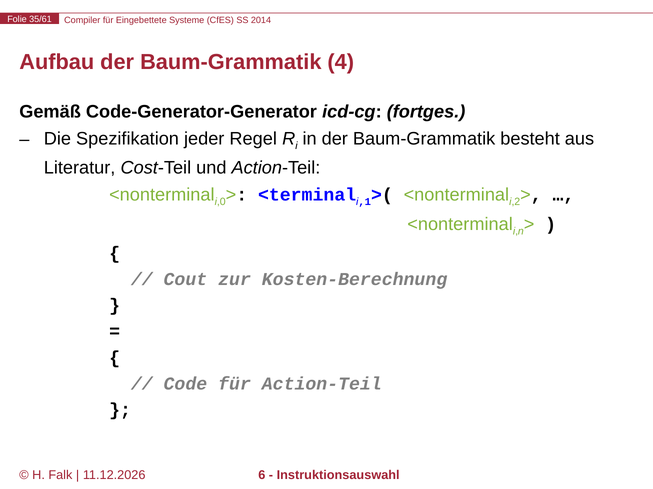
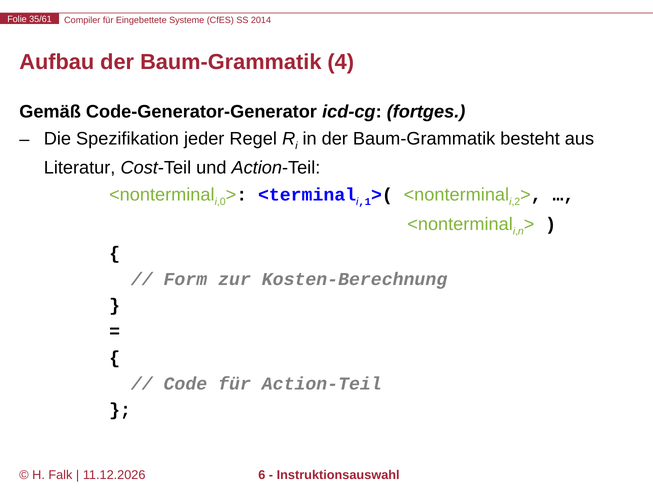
Cout: Cout -> Form
